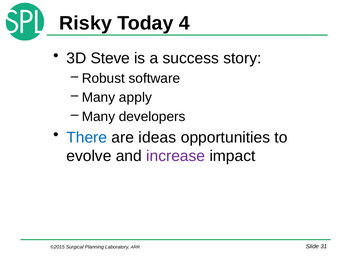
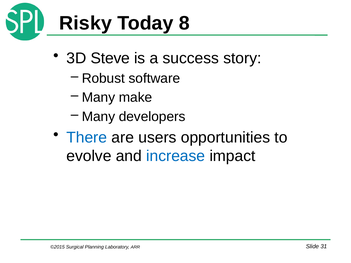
4: 4 -> 8
apply: apply -> make
ideas: ideas -> users
increase colour: purple -> blue
